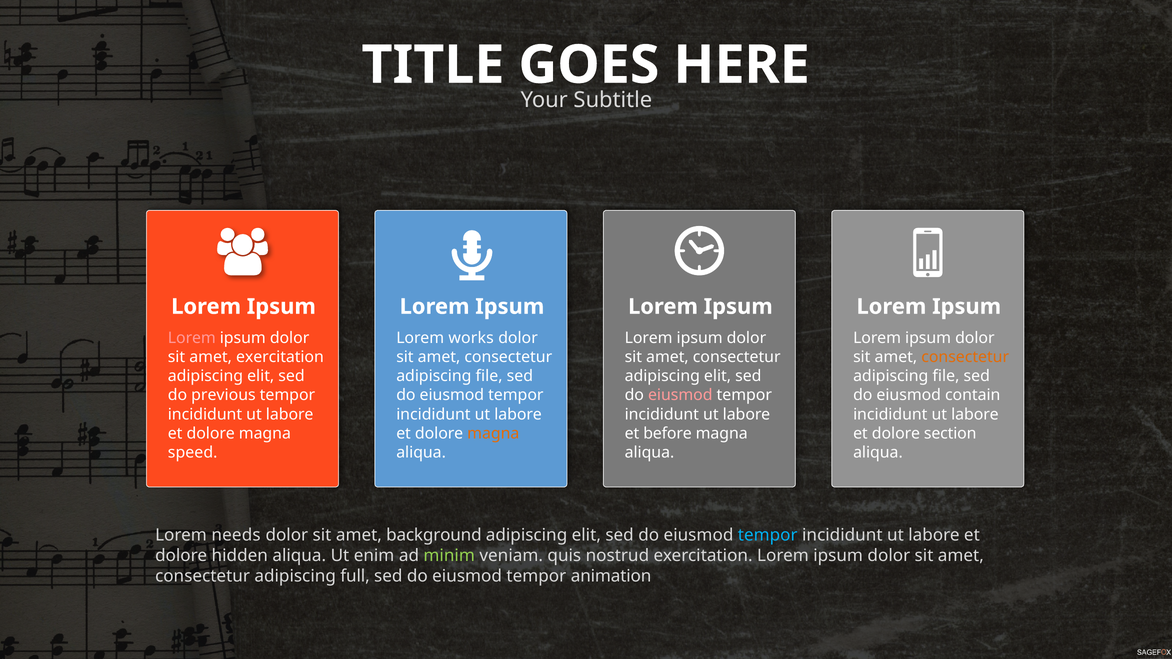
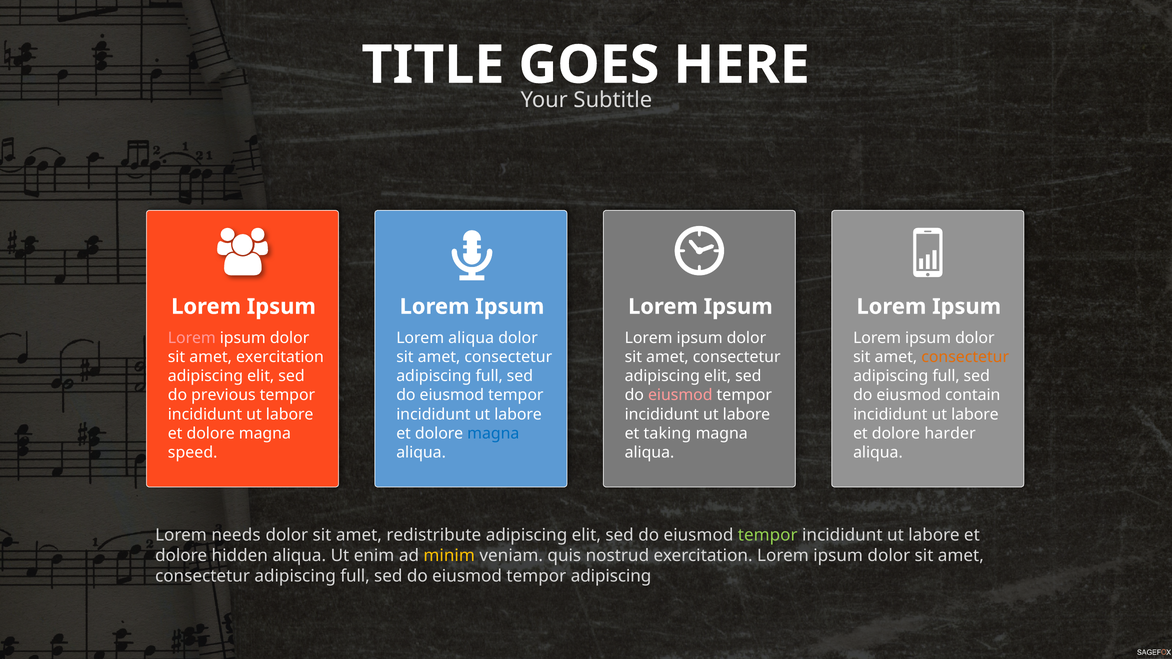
Lorem works: works -> aliqua
file at (489, 376): file -> full
file at (946, 376): file -> full
magna at (493, 434) colour: orange -> blue
before: before -> taking
section: section -> harder
background: background -> redistribute
tempor at (768, 535) colour: light blue -> light green
minim colour: light green -> yellow
tempor animation: animation -> adipiscing
